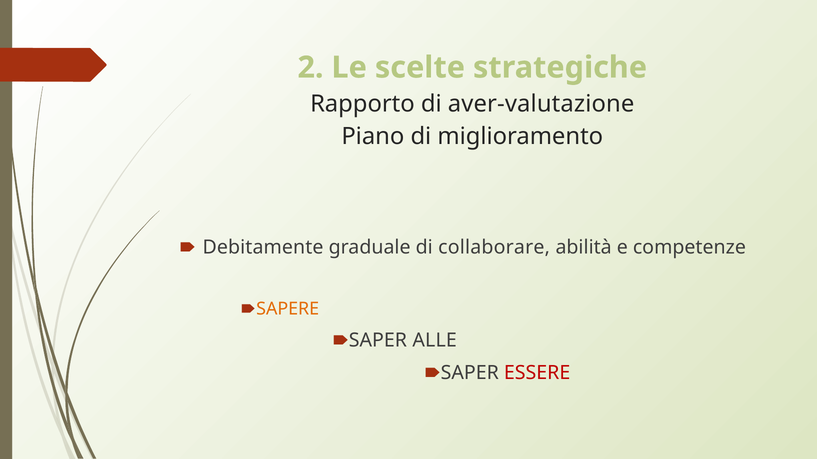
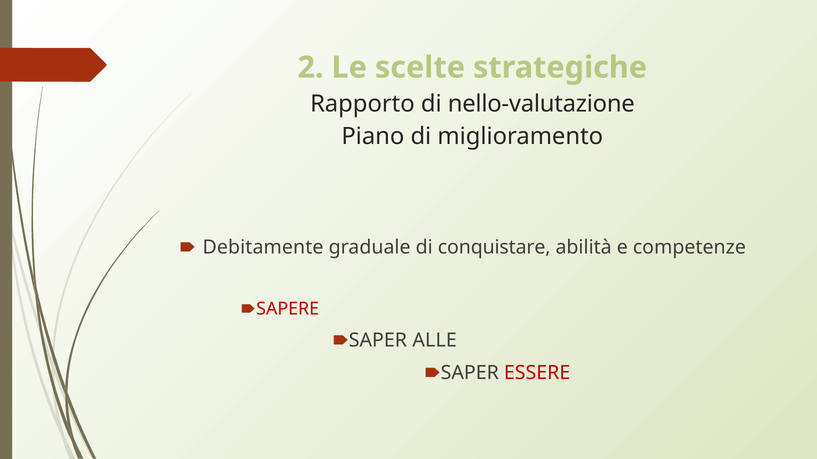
aver-valutazione: aver-valutazione -> nello-valutazione
collaborare: collaborare -> conquistare
SAPERE colour: orange -> red
